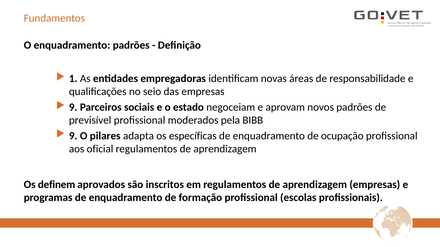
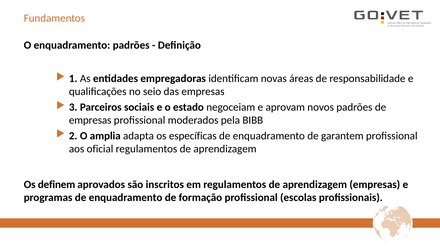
9 at (73, 107): 9 -> 3
previsível at (90, 121): previsível -> empresas
9 at (73, 136): 9 -> 2
pilares: pilares -> amplia
ocupação: ocupação -> garantem
